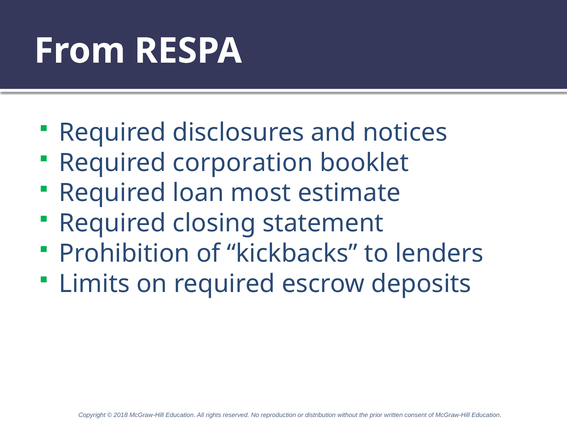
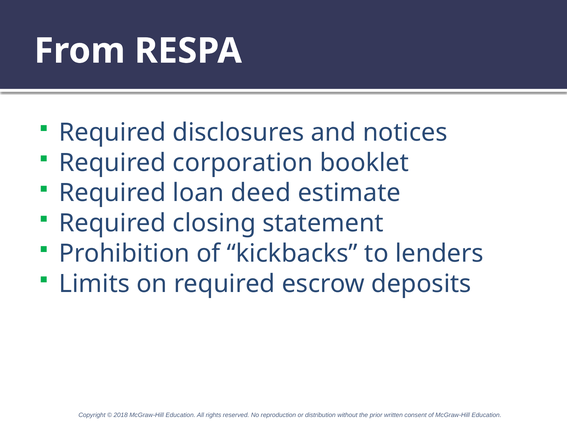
most: most -> deed
